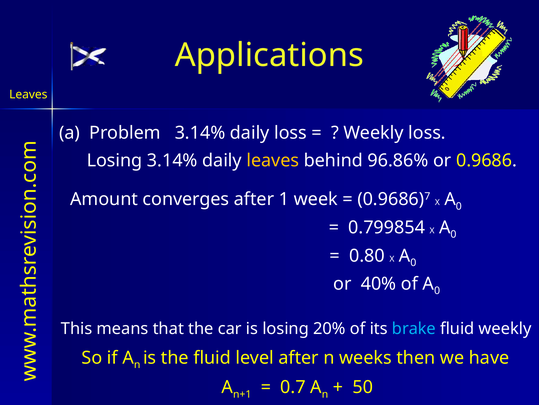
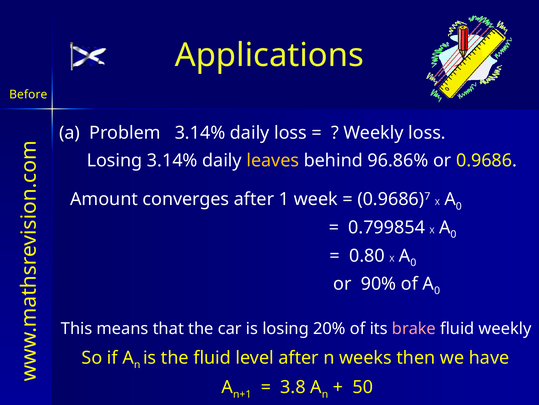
Leaves at (28, 94): Leaves -> Before
40%: 40% -> 90%
brake colour: light blue -> pink
0.7: 0.7 -> 3.8
